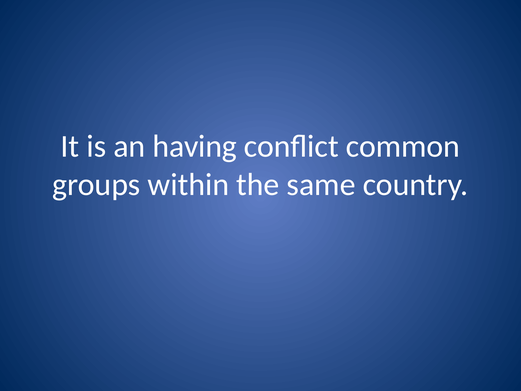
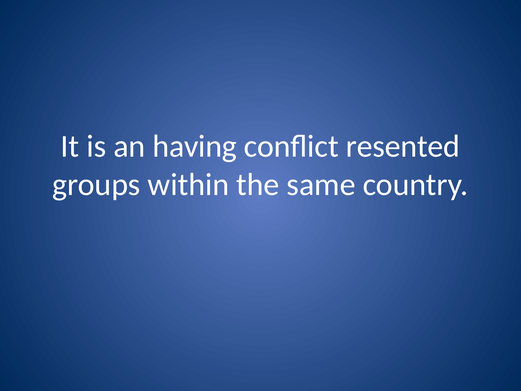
common: common -> resented
